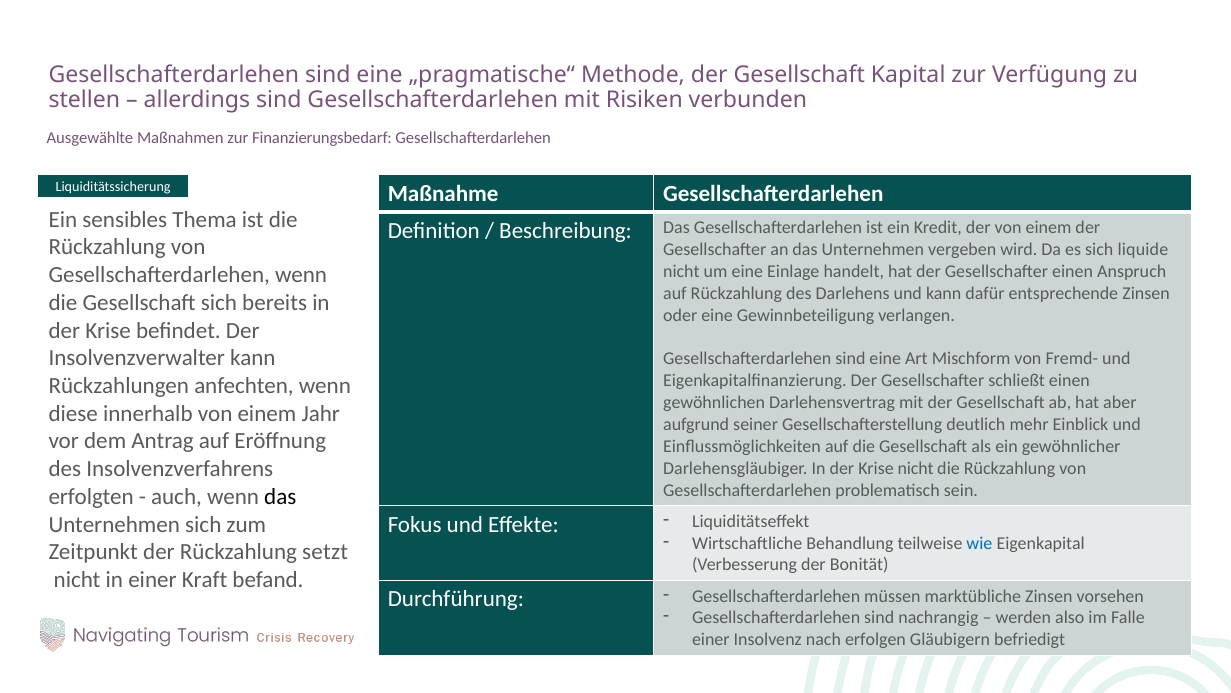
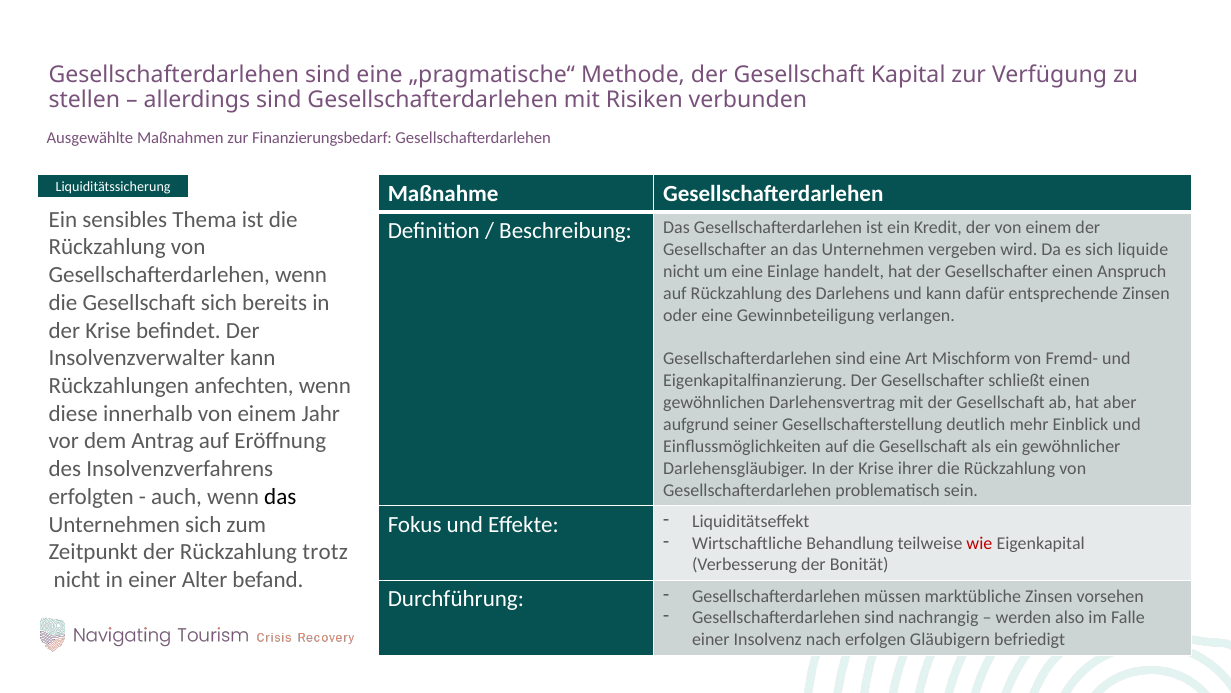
Krise nicht: nicht -> ihrer
wie colour: blue -> red
setzt: setzt -> trotz
Kraft: Kraft -> Alter
